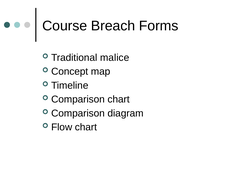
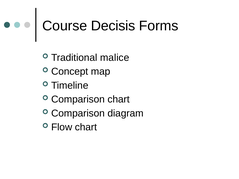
Breach: Breach -> Decisis
